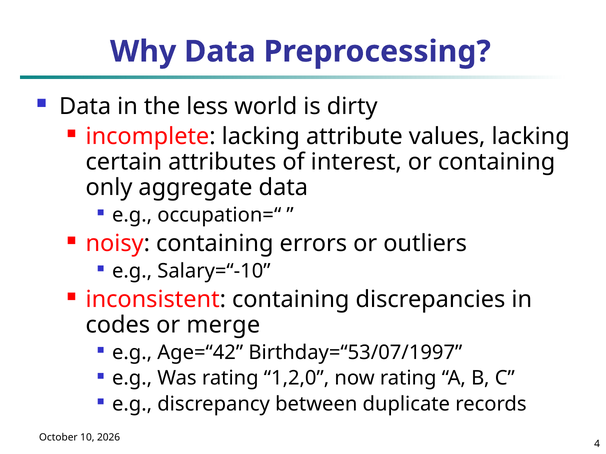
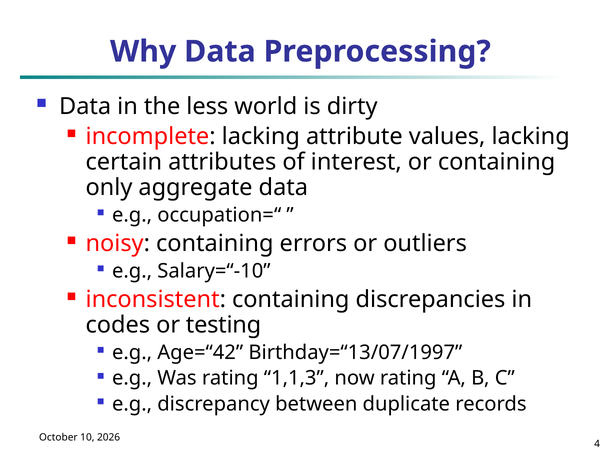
merge: merge -> testing
Birthday=“53/07/1997: Birthday=“53/07/1997 -> Birthday=“13/07/1997
1,2,0: 1,2,0 -> 1,1,3
